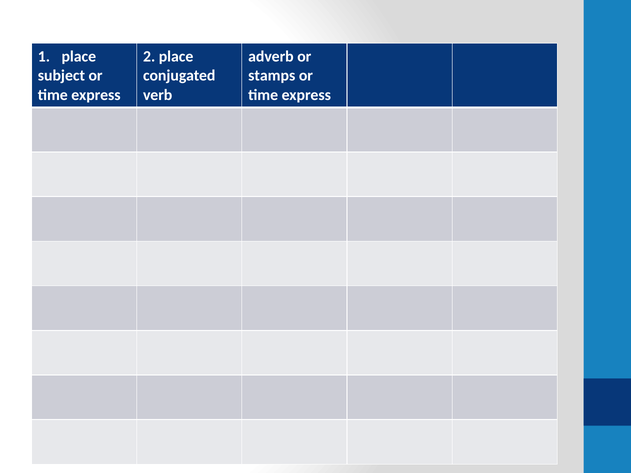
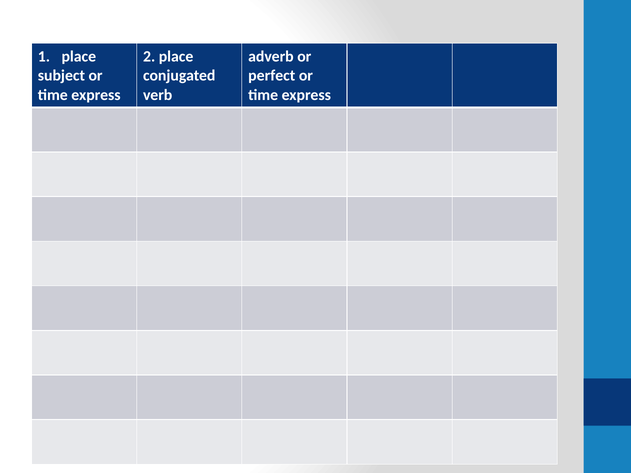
stamps: stamps -> perfect
